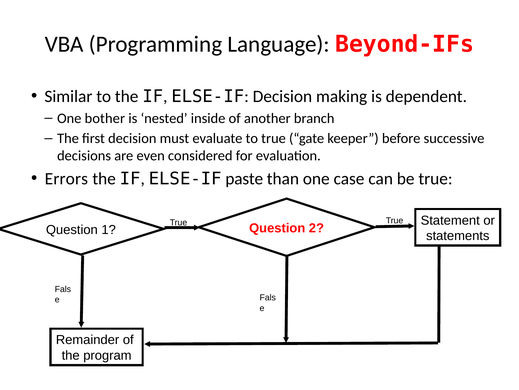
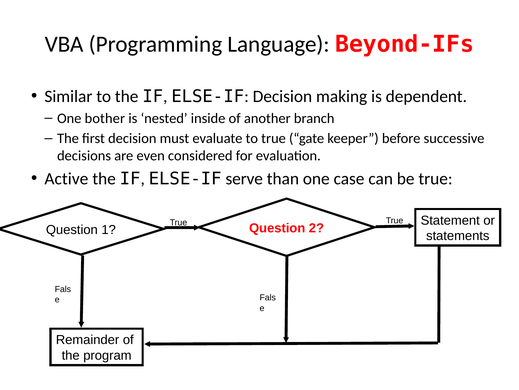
Errors: Errors -> Active
paste: paste -> serve
